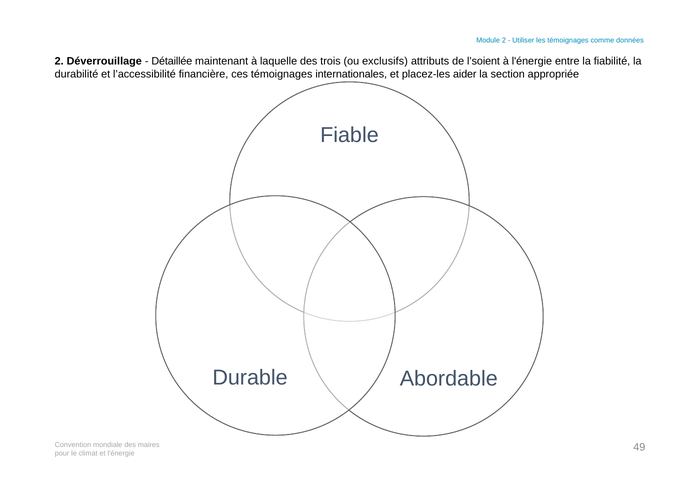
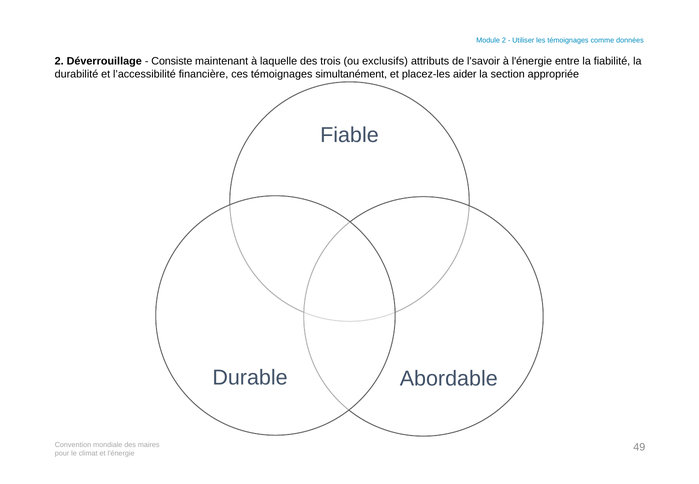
Détaillée: Détaillée -> Consiste
l’soient: l’soient -> l’savoir
internationales: internationales -> simultanément
